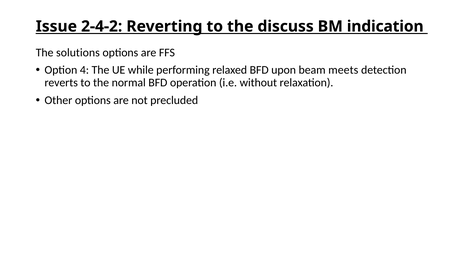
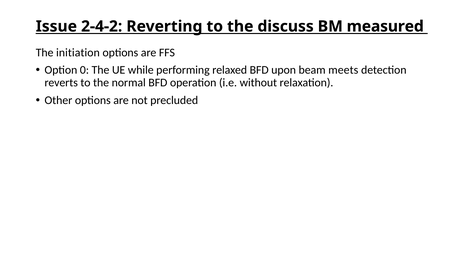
indication: indication -> measured
solutions: solutions -> initiation
4: 4 -> 0
